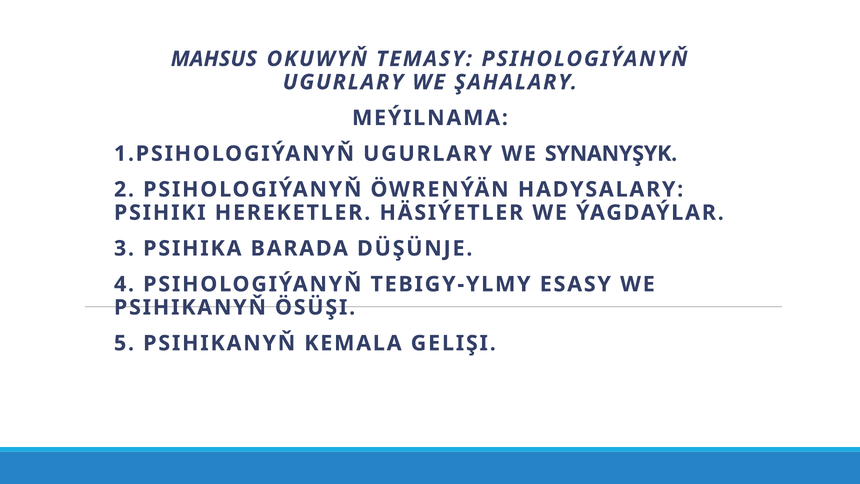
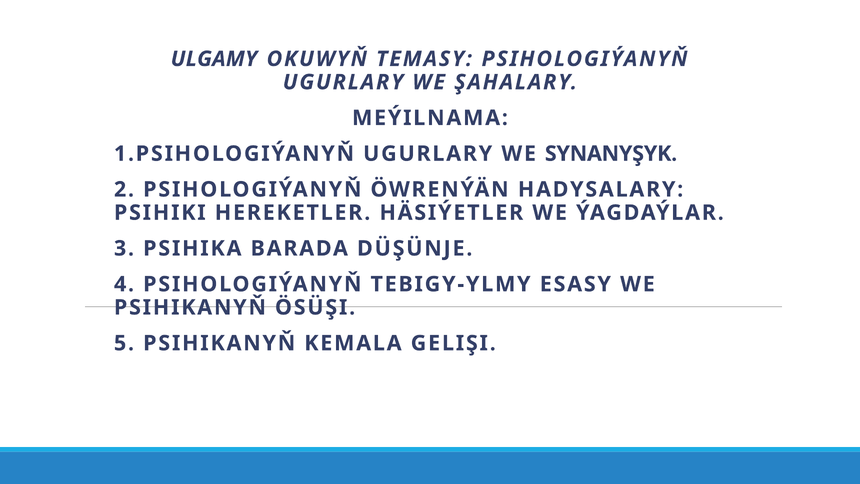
MAHSUS: MAHSUS -> ULGAMY
